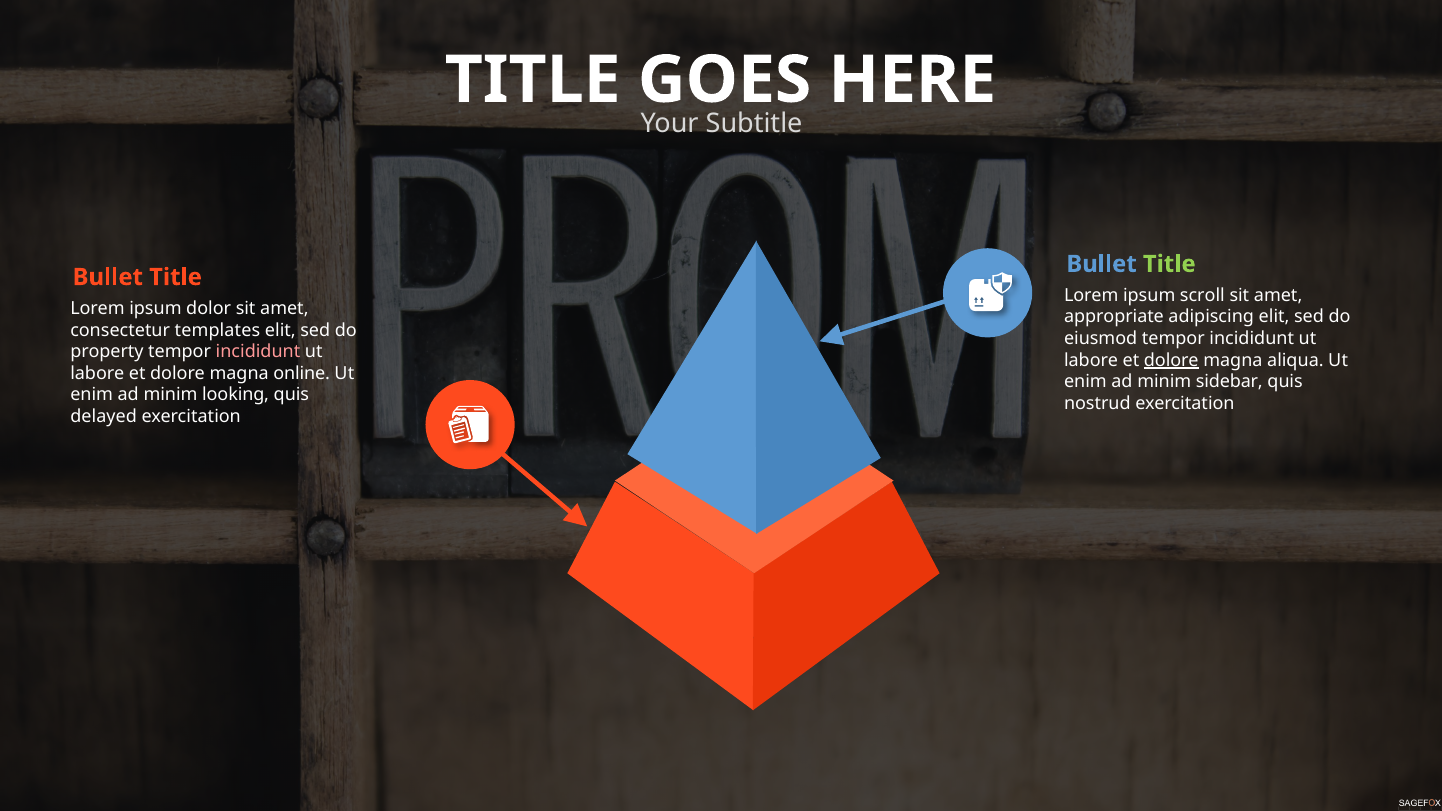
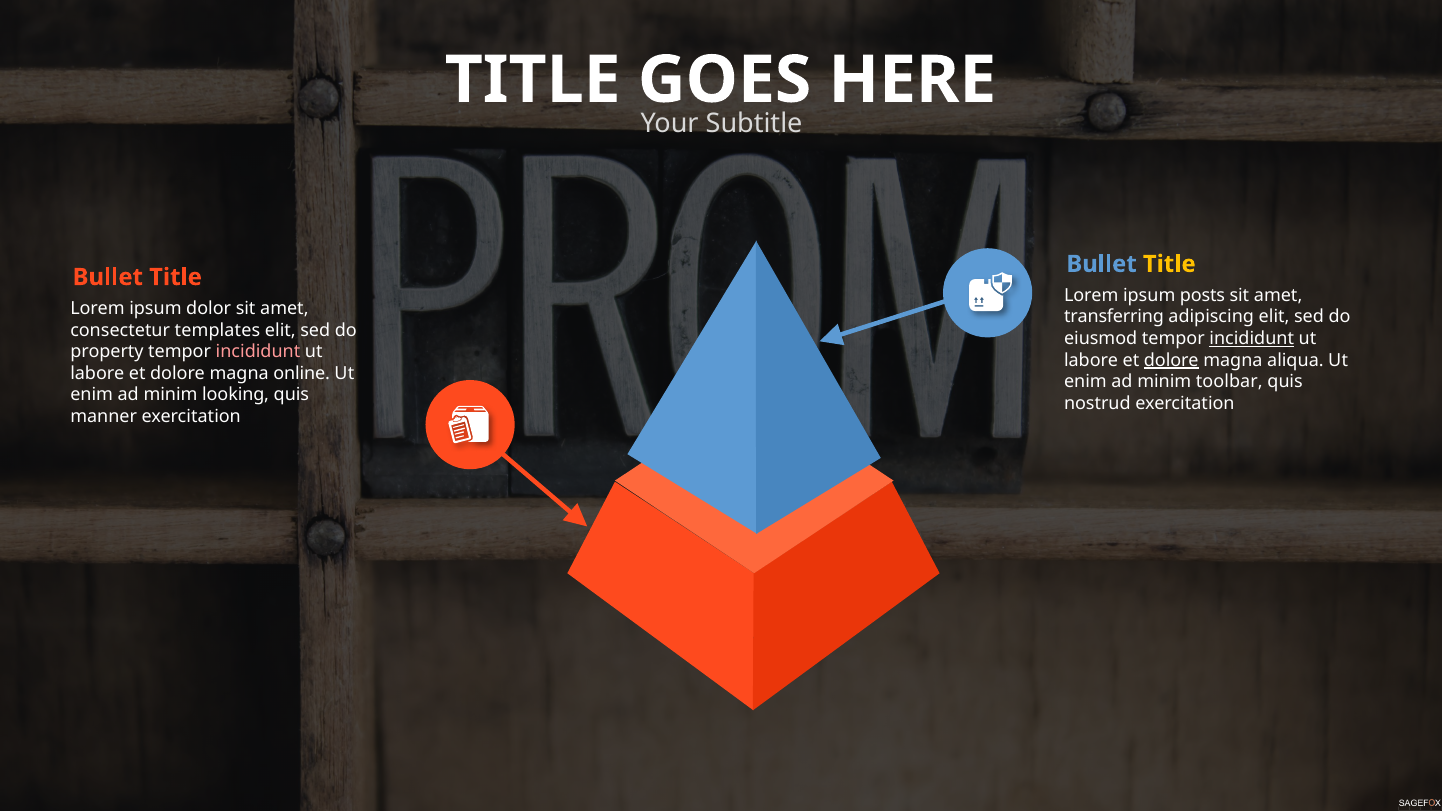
Title at (1169, 264) colour: light green -> yellow
scroll: scroll -> posts
appropriate: appropriate -> transferring
incididunt at (1252, 339) underline: none -> present
sidebar: sidebar -> toolbar
delayed: delayed -> manner
